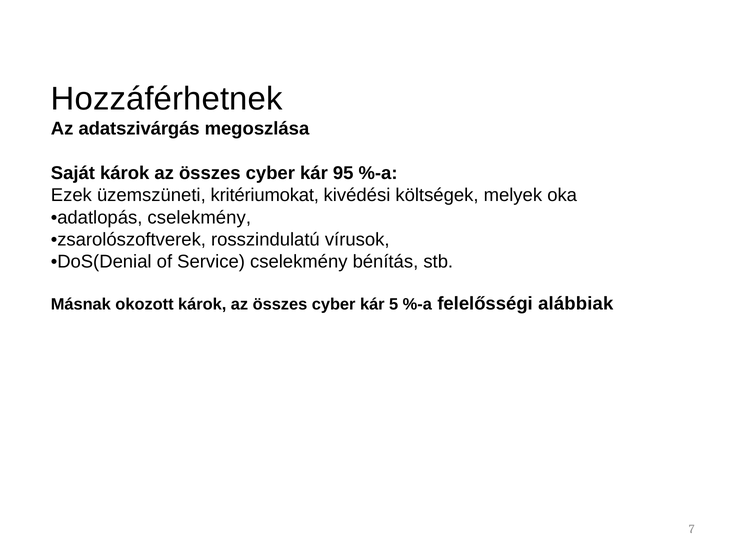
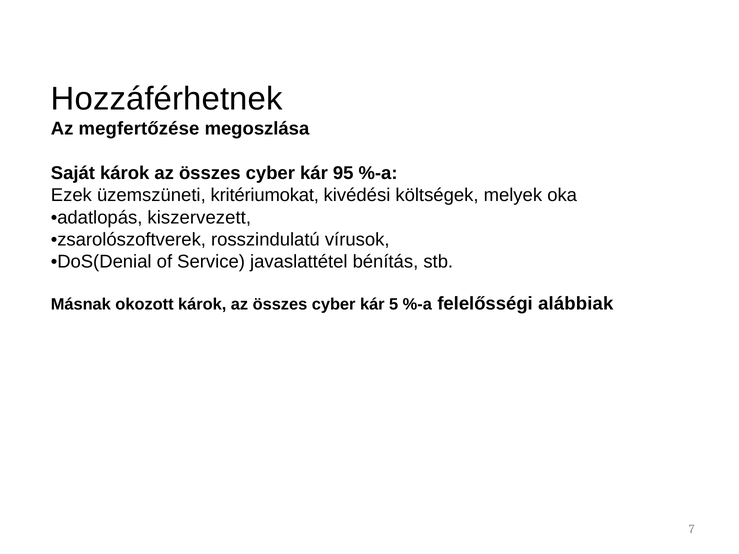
adatszivárgás: adatszivárgás -> megfertőzése
adatlopás cselekmény: cselekmény -> kiszervezett
Service cselekmény: cselekmény -> javaslattétel
